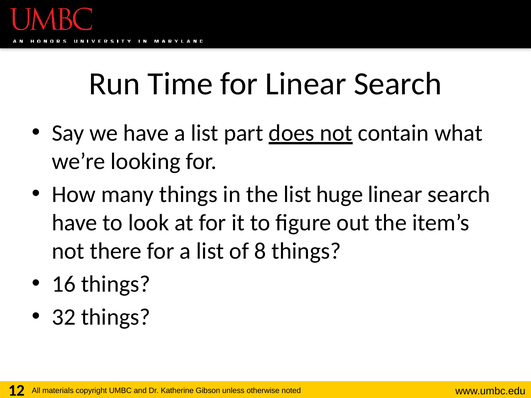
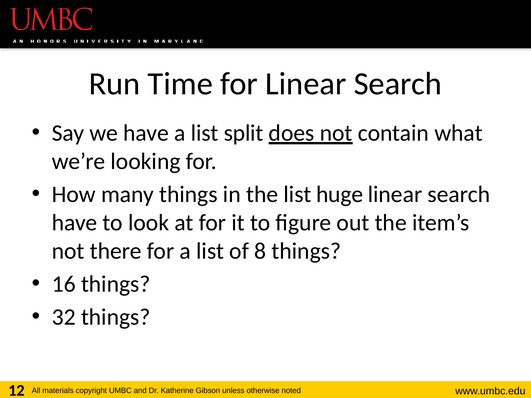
part: part -> split
